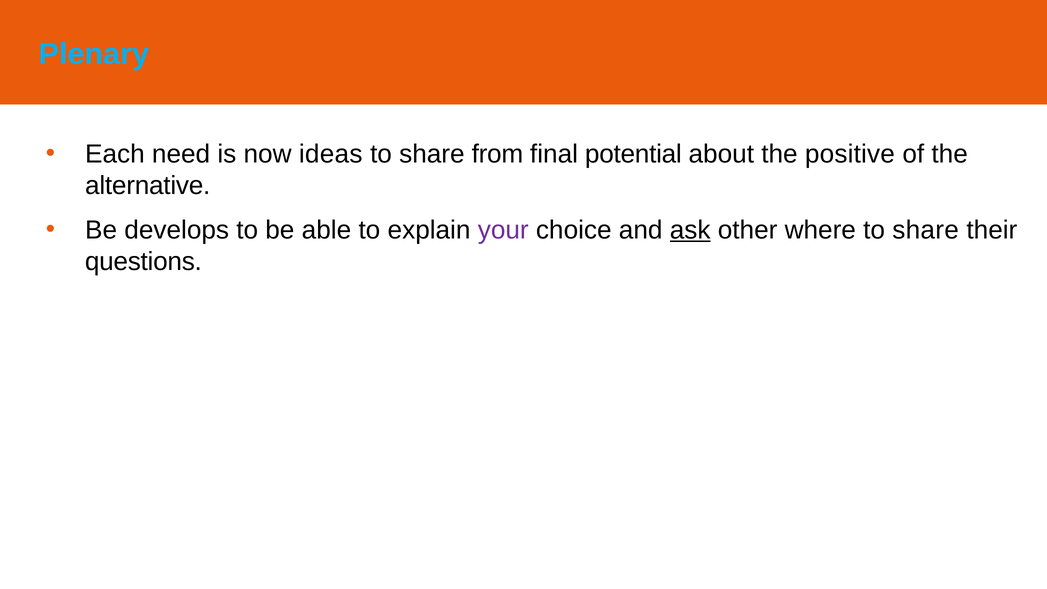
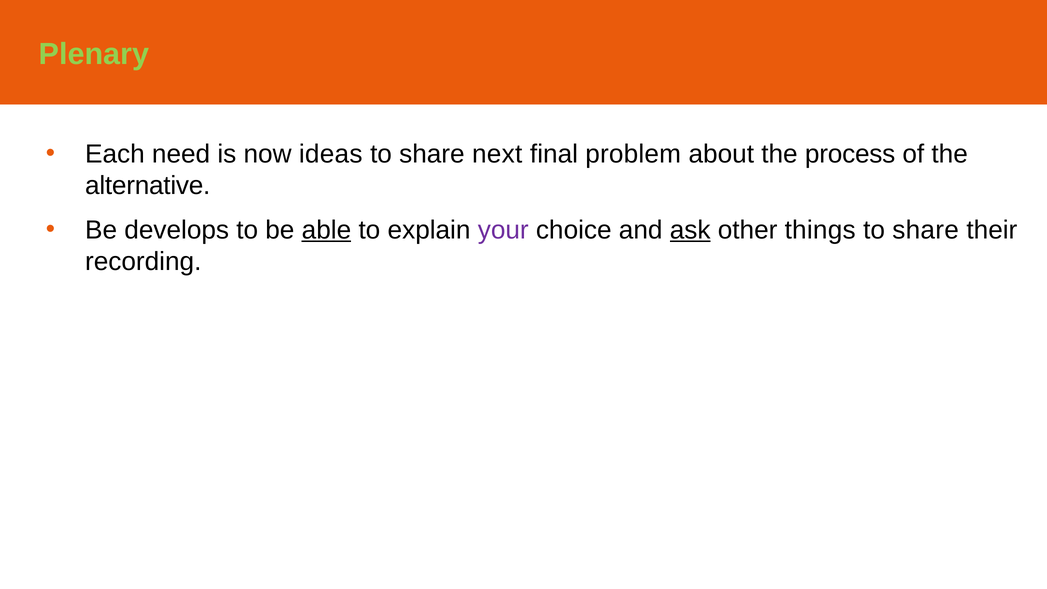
Plenary colour: light blue -> light green
from: from -> next
potential: potential -> problem
positive: positive -> process
able underline: none -> present
where: where -> things
questions: questions -> recording
